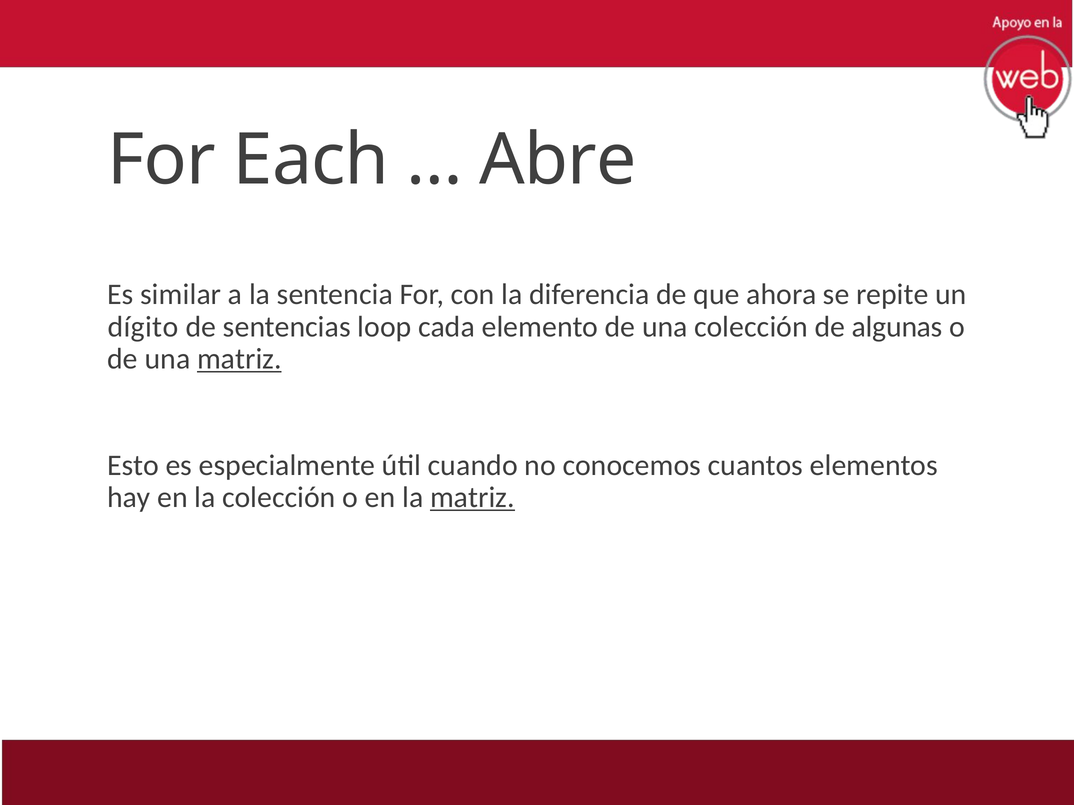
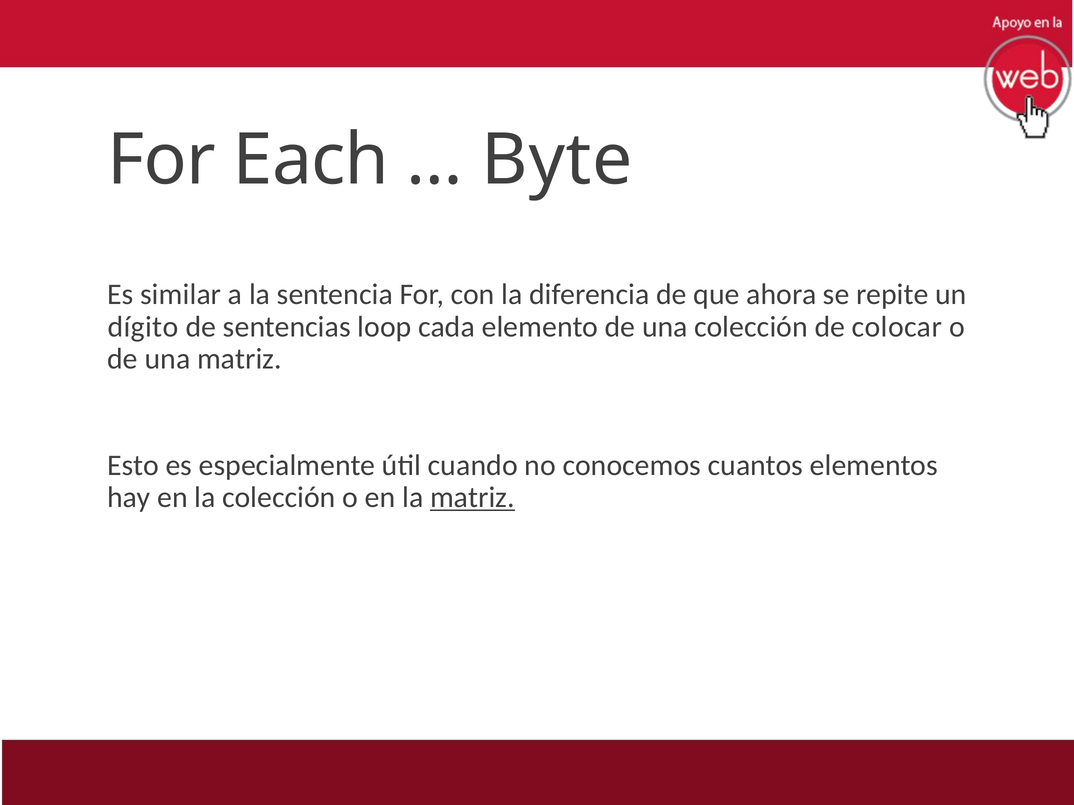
Abre: Abre -> Byte
algunas: algunas -> colocar
matriz at (239, 359) underline: present -> none
